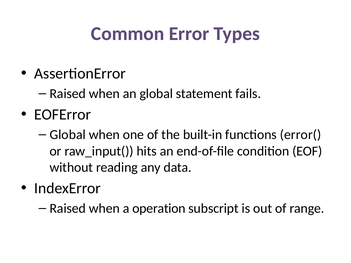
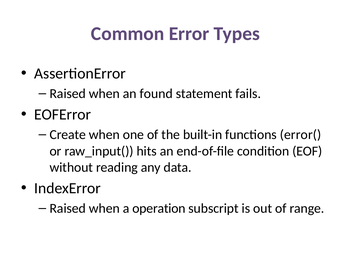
an global: global -> found
Global at (68, 135): Global -> Create
